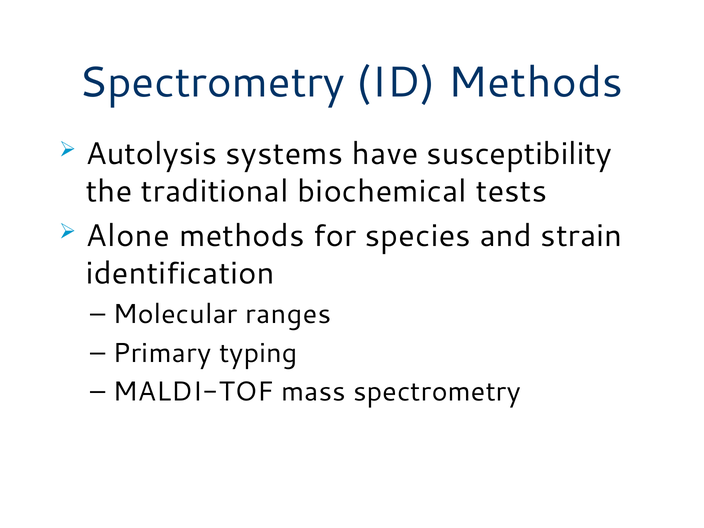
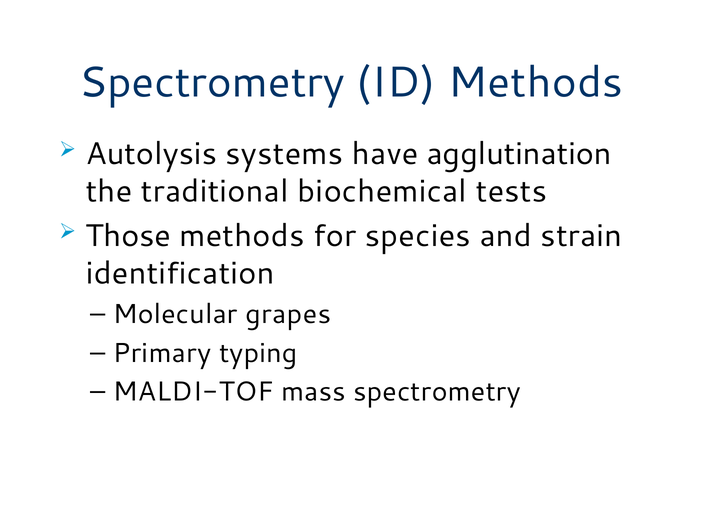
susceptibility: susceptibility -> agglutination
Alone: Alone -> Those
ranges: ranges -> grapes
